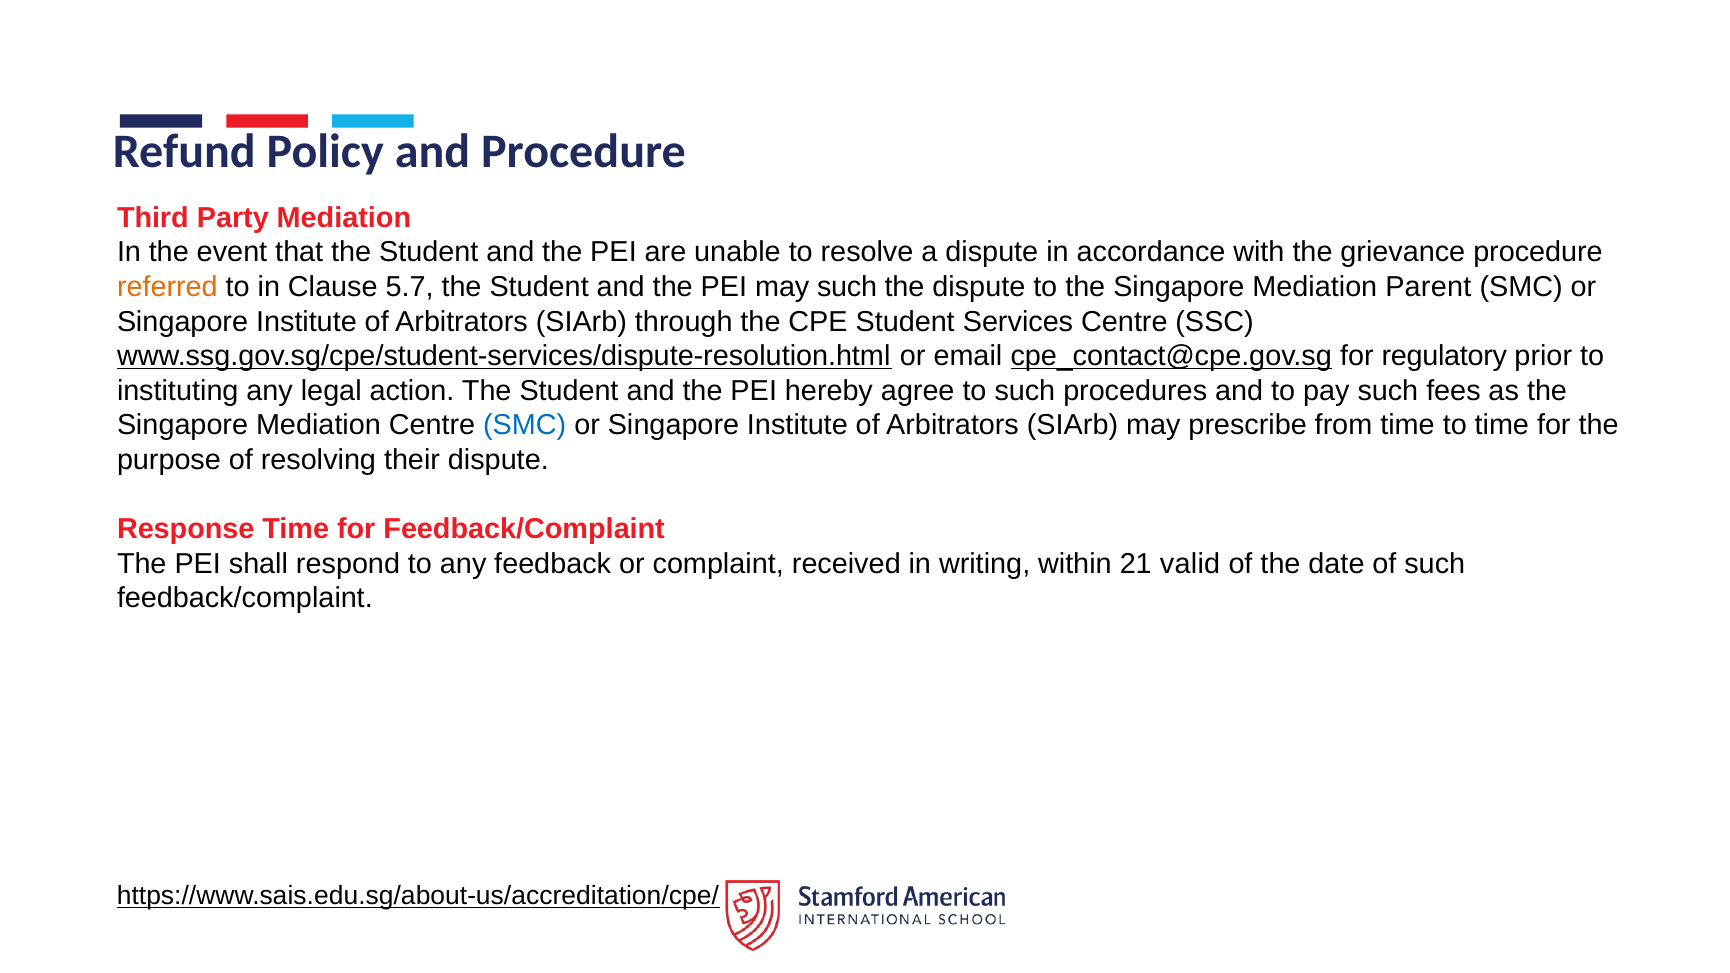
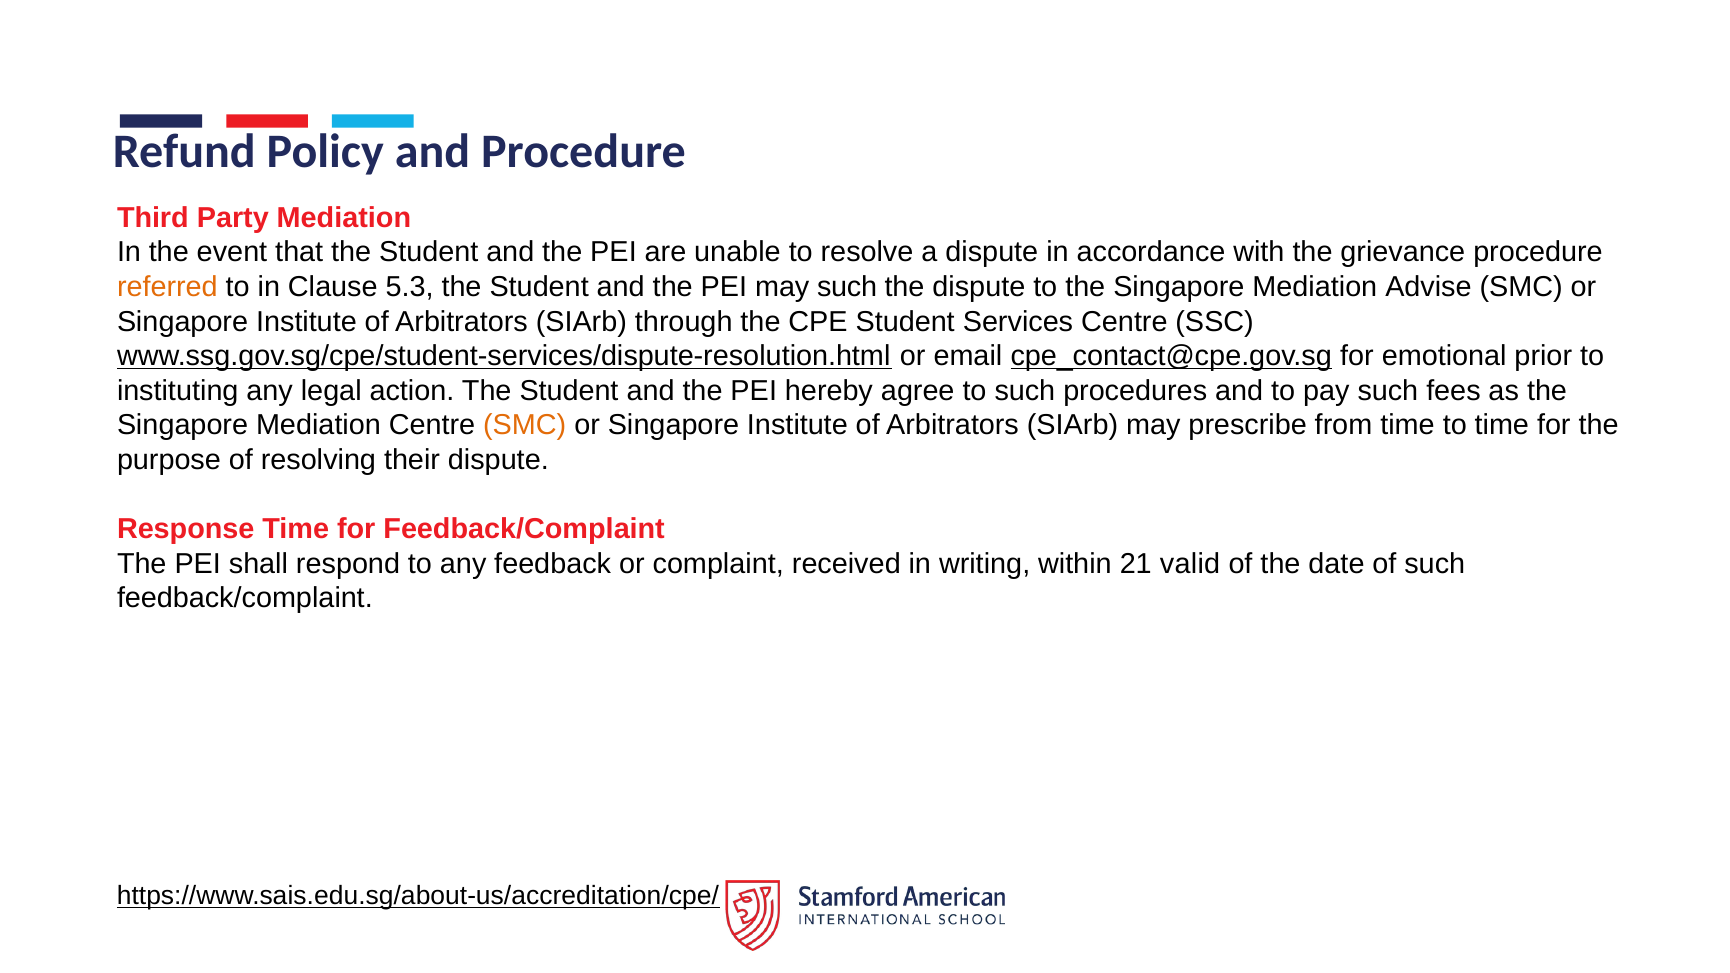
5.7: 5.7 -> 5.3
Parent: Parent -> Advise
regulatory: regulatory -> emotional
SMC at (525, 425) colour: blue -> orange
